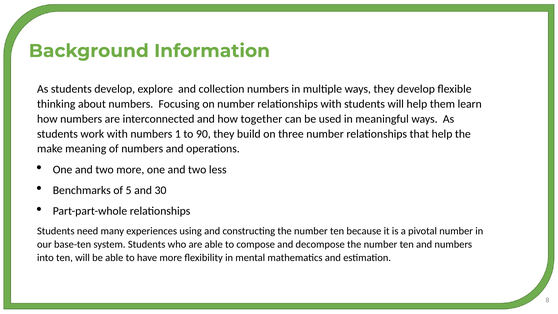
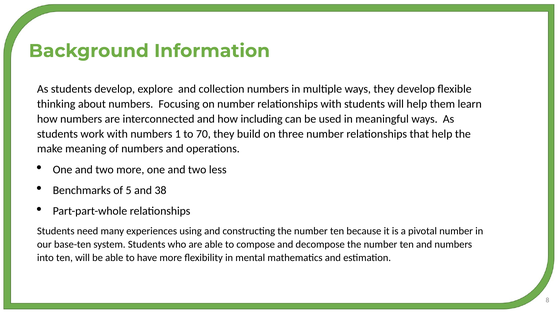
together: together -> including
90: 90 -> 70
30: 30 -> 38
